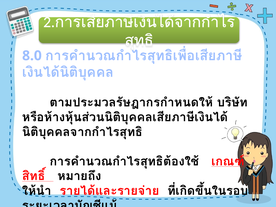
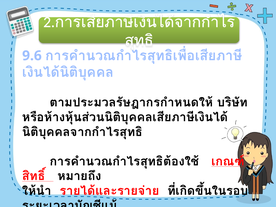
8.0: 8.0 -> 9.6
